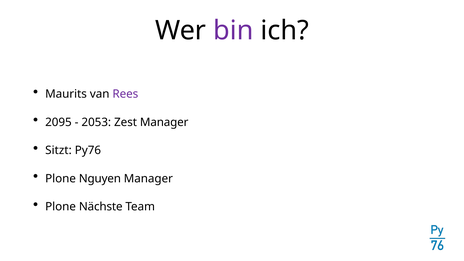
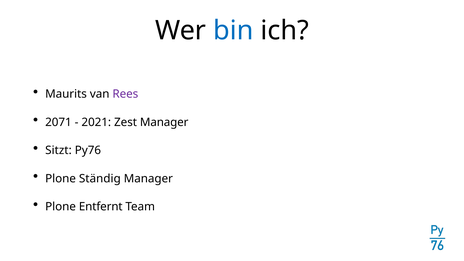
bin colour: purple -> blue
2095: 2095 -> 2071
2053: 2053 -> 2021
Nguyen: Nguyen -> Ständig
Nächste: Nächste -> Entfernt
